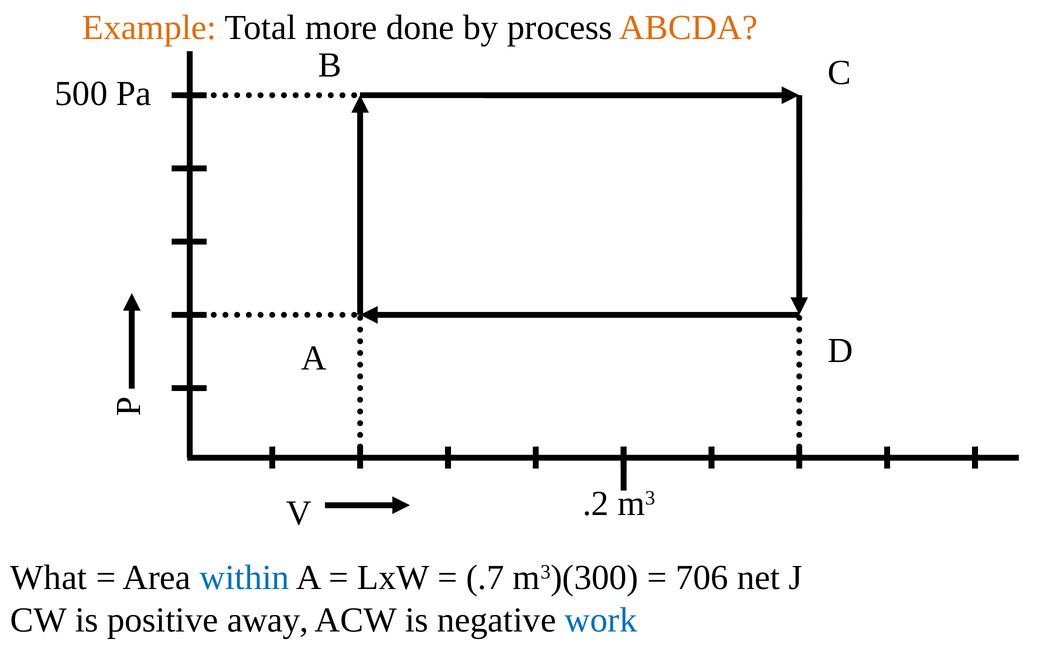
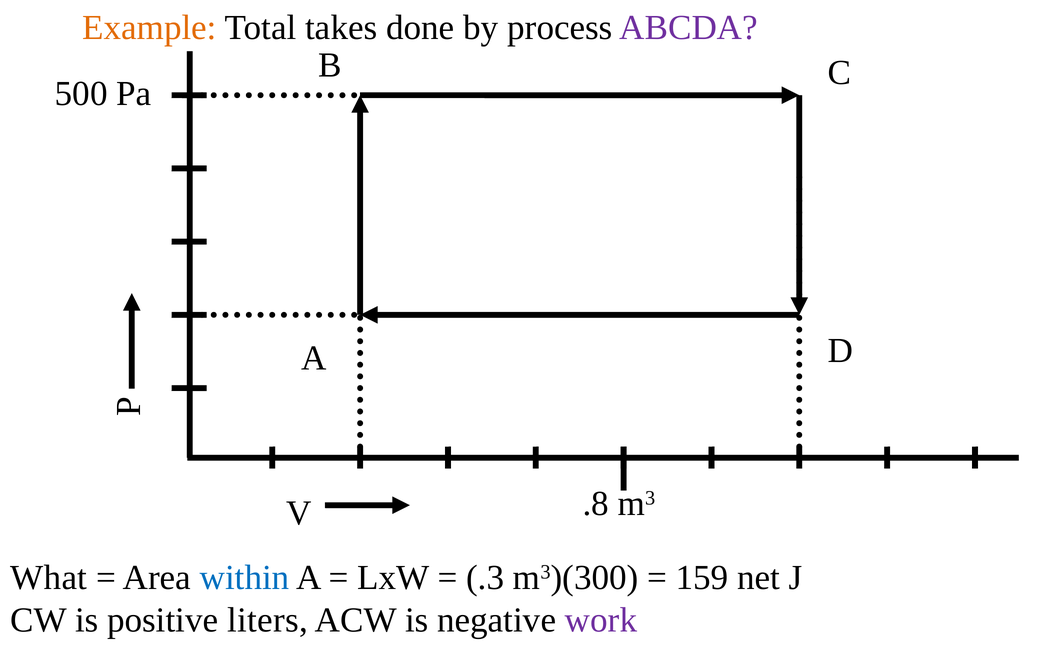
more: more -> takes
ABCDA colour: orange -> purple
.2: .2 -> .8
.7: .7 -> .3
706: 706 -> 159
away: away -> liters
work colour: blue -> purple
